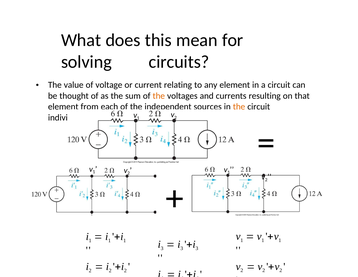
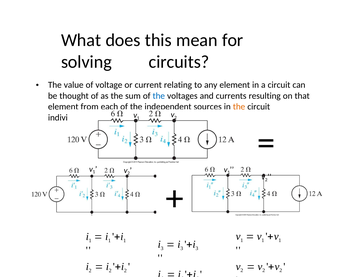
the at (159, 96) colour: orange -> blue
